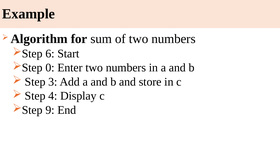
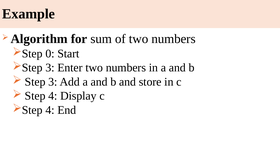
6: 6 -> 0
0 at (50, 67): 0 -> 3
9 at (50, 110): 9 -> 4
